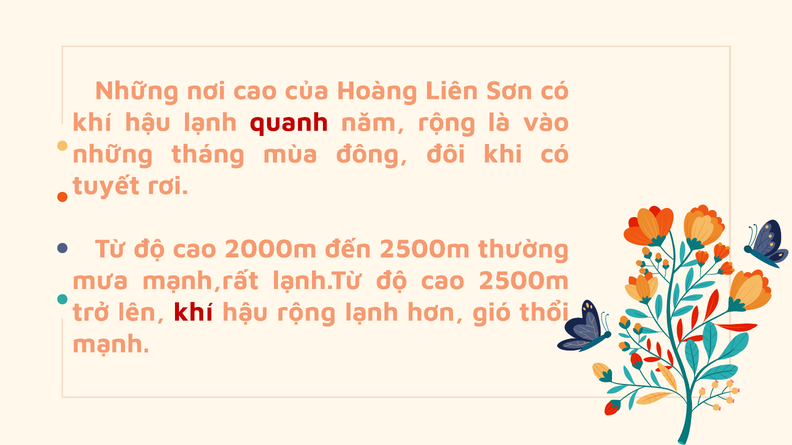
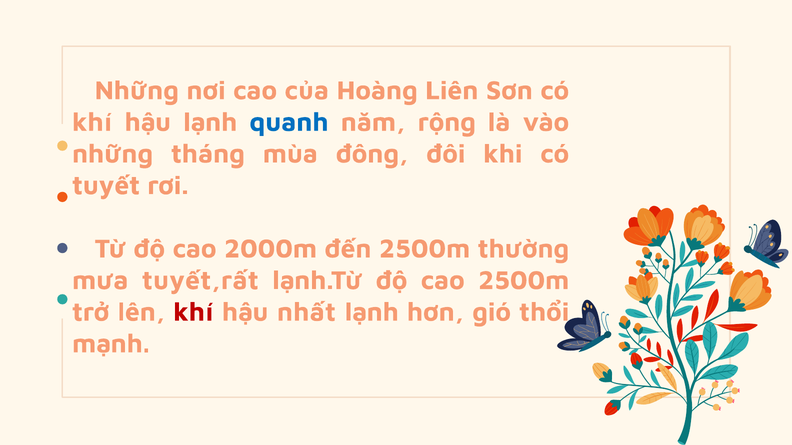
quanh colour: red -> blue
mạnh,rất: mạnh,rất -> tuyết,rất
hậu rộng: rộng -> nhất
